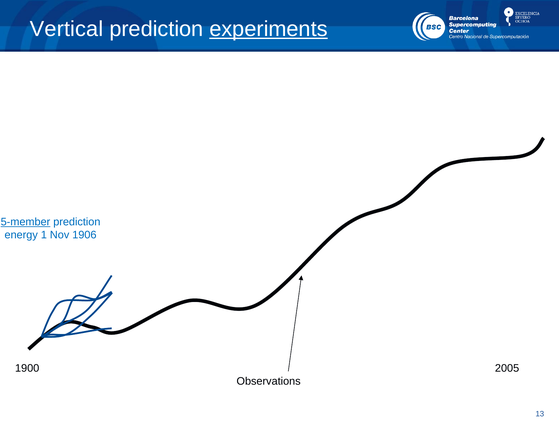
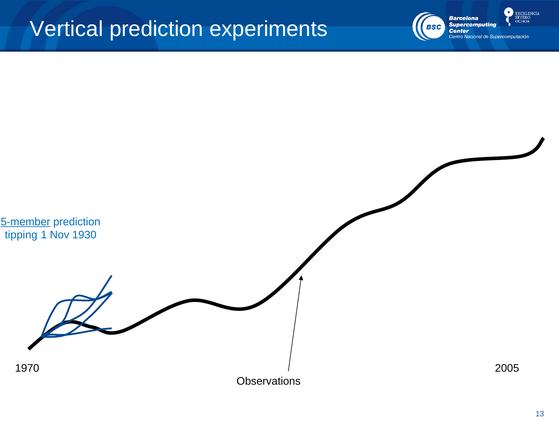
experiments underline: present -> none
energy: energy -> tipping
1906: 1906 -> 1930
1900: 1900 -> 1970
